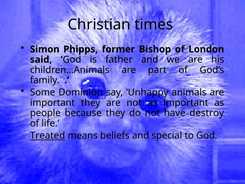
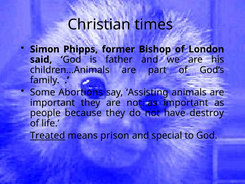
Dominion: Dominion -> Abortions
Unhappy: Unhappy -> Assisting
beliefs: beliefs -> prison
